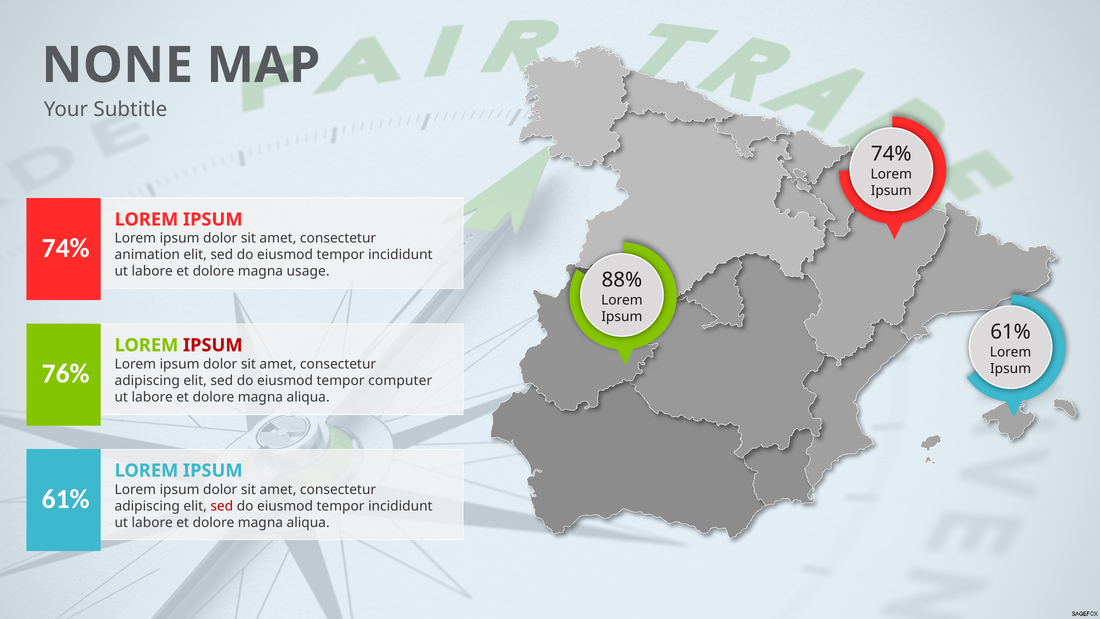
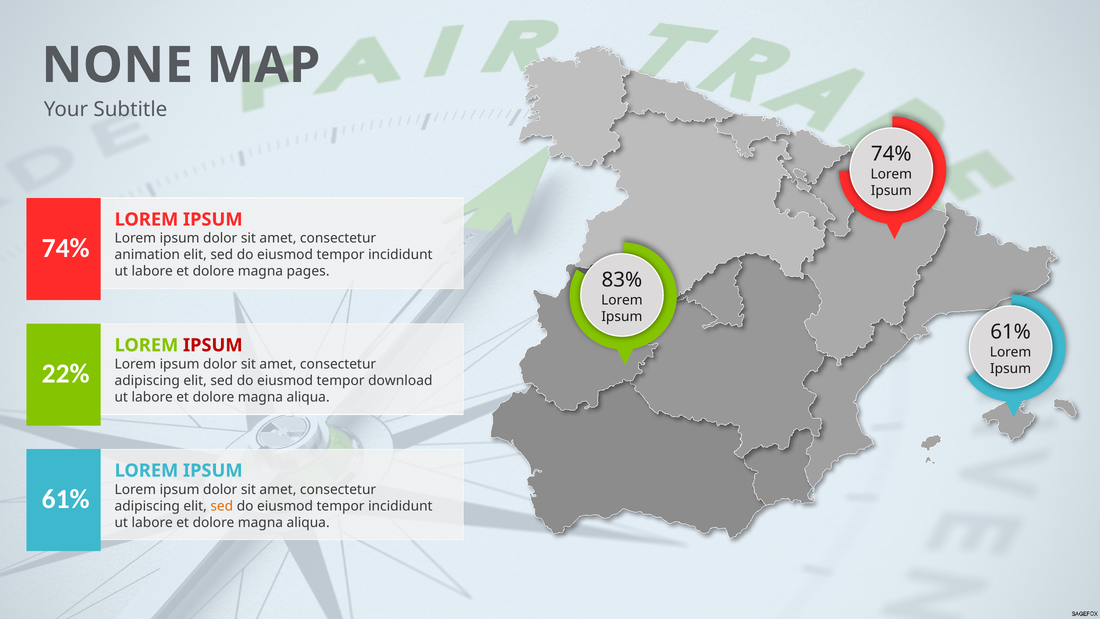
usage: usage -> pages
88%: 88% -> 83%
76%: 76% -> 22%
computer: computer -> download
sed at (222, 506) colour: red -> orange
